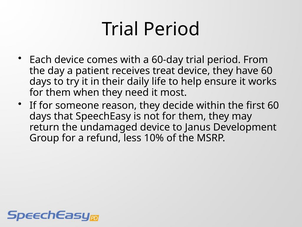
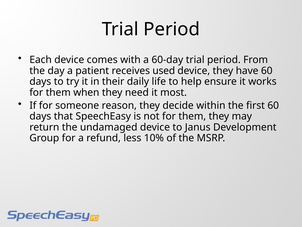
treat: treat -> used
